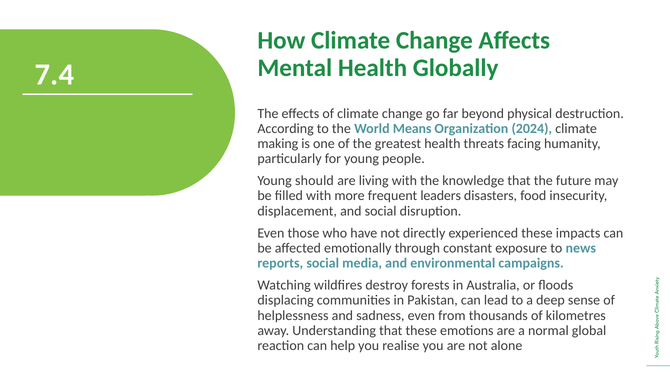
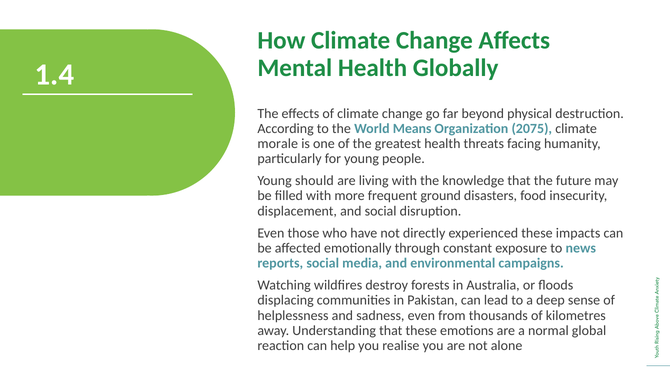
7.4: 7.4 -> 1.4
2024: 2024 -> 2075
making: making -> morale
leaders: leaders -> ground
